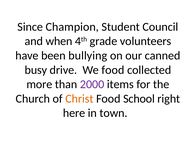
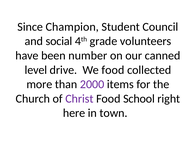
when: when -> social
bullying: bullying -> number
busy: busy -> level
Christ colour: orange -> purple
